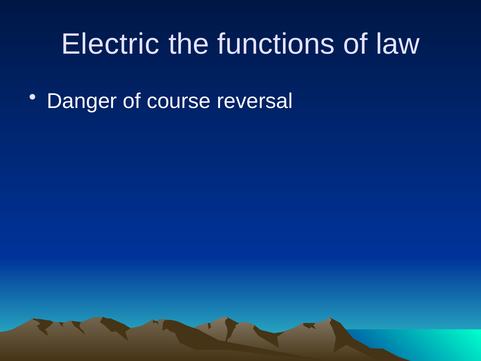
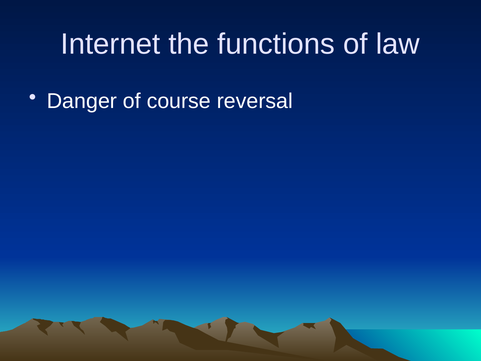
Electric: Electric -> Internet
